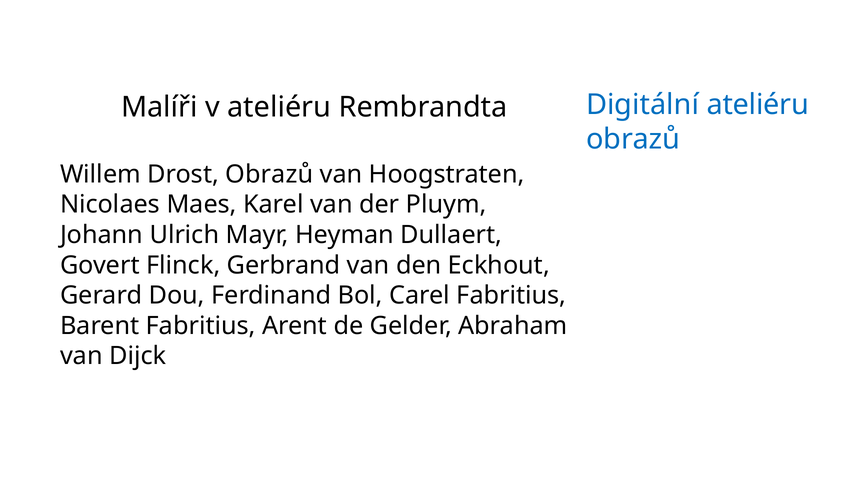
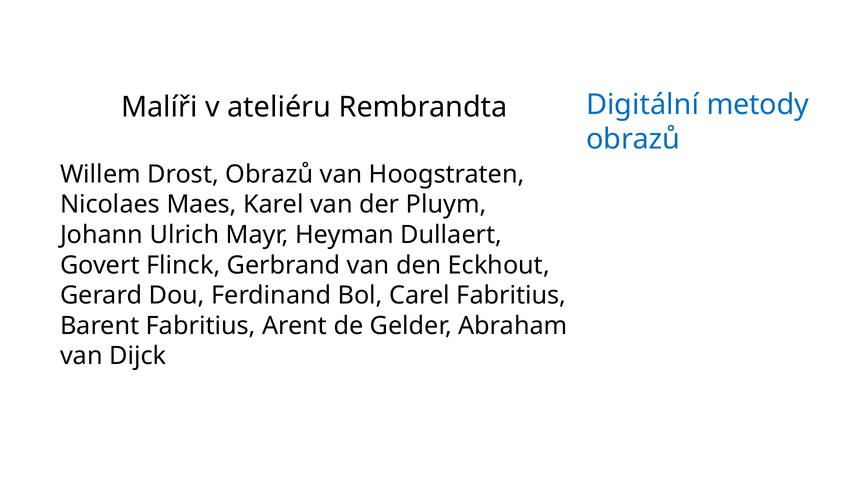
Digitální ateliéru: ateliéru -> metody
